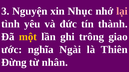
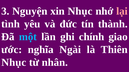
một colour: yellow -> light blue
trông: trông -> chính
Đừng at (14, 63): Đừng -> Nhục
